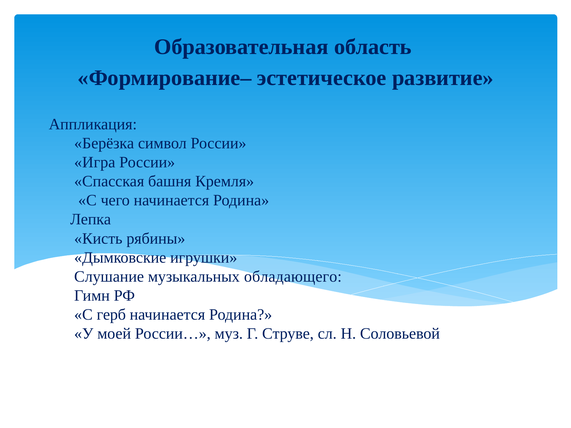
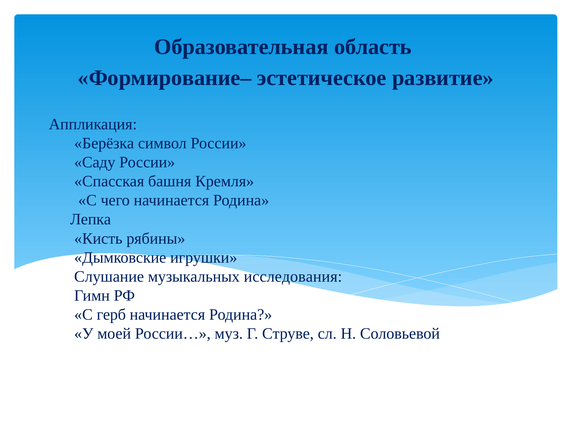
Игра: Игра -> Саду
обладающего: обладающего -> исследования
